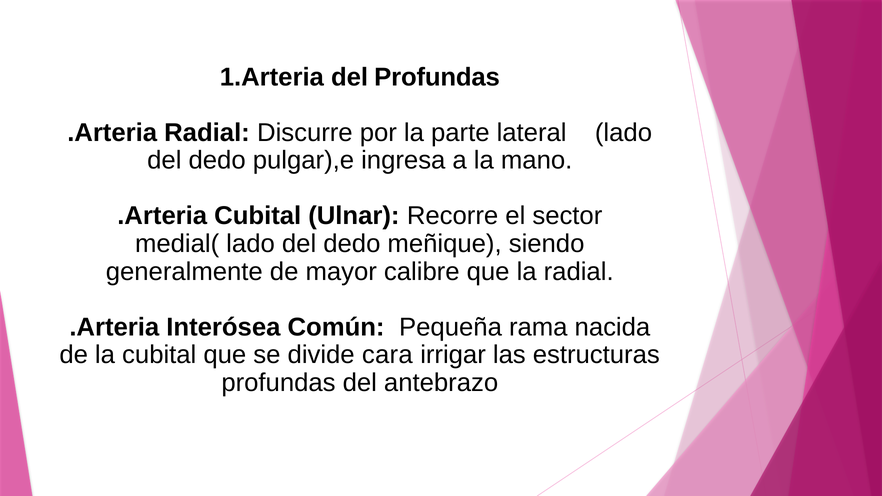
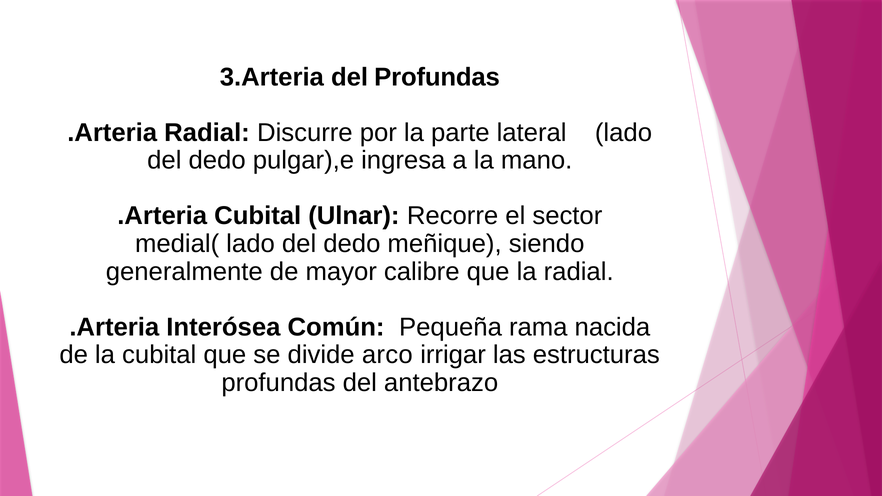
1.Arteria: 1.Arteria -> 3.Arteria
cara: cara -> arco
